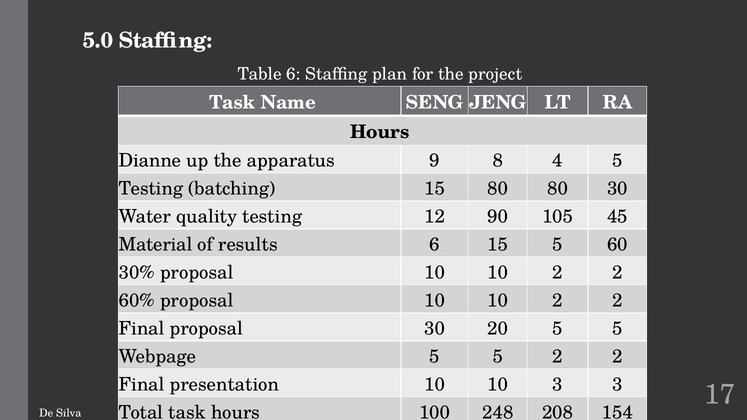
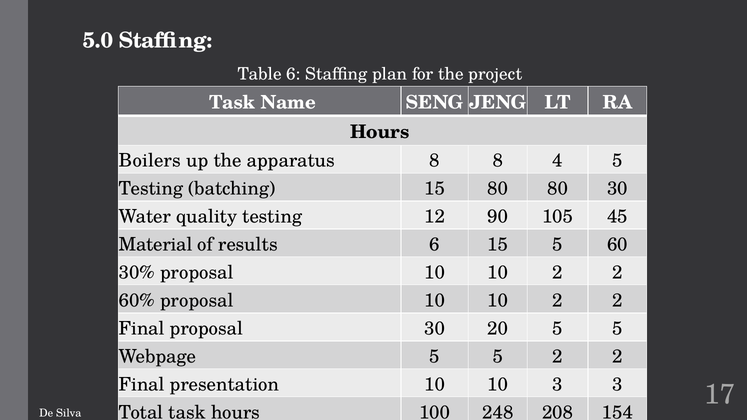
Dianne: Dianne -> Boilers
apparatus 9: 9 -> 8
